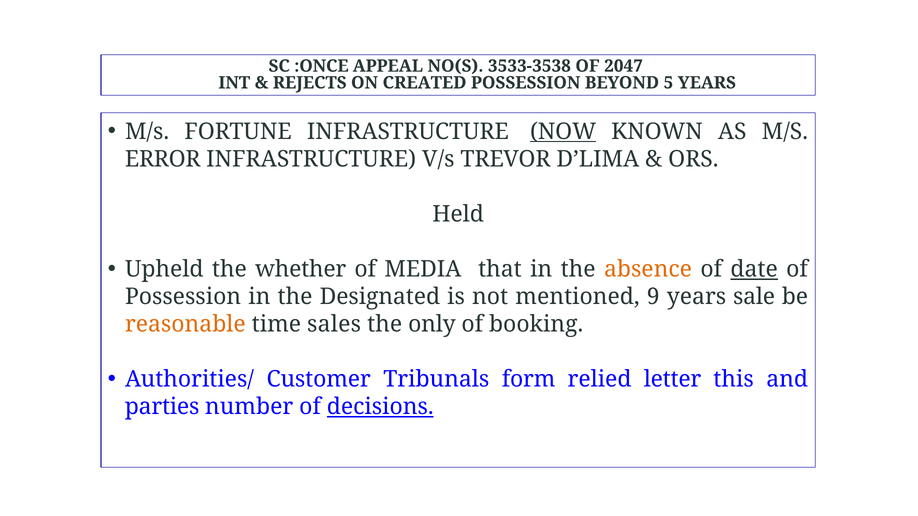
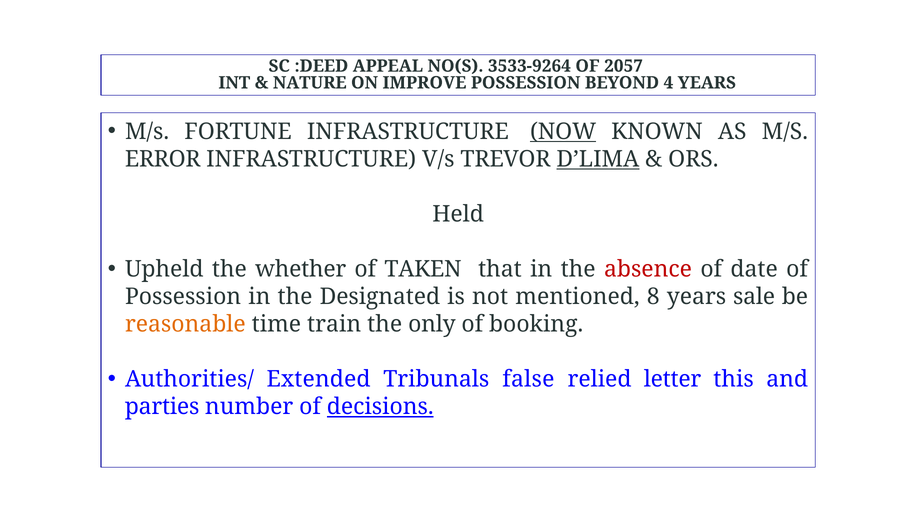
:ONCE: :ONCE -> :DEED
3533-3538: 3533-3538 -> 3533-9264
2047: 2047 -> 2057
REJECTS: REJECTS -> NATURE
CREATED: CREATED -> IMPROVE
5: 5 -> 4
D’LIMA underline: none -> present
MEDIA: MEDIA -> TAKEN
absence colour: orange -> red
date underline: present -> none
9: 9 -> 8
sales: sales -> train
Customer: Customer -> Extended
form: form -> false
